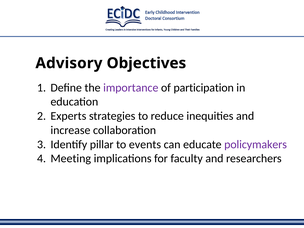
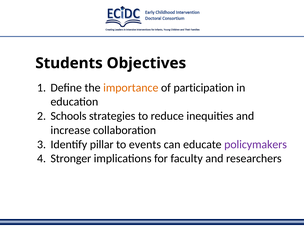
Advisory: Advisory -> Students
importance colour: purple -> orange
Experts: Experts -> Schools
Meeting: Meeting -> Stronger
